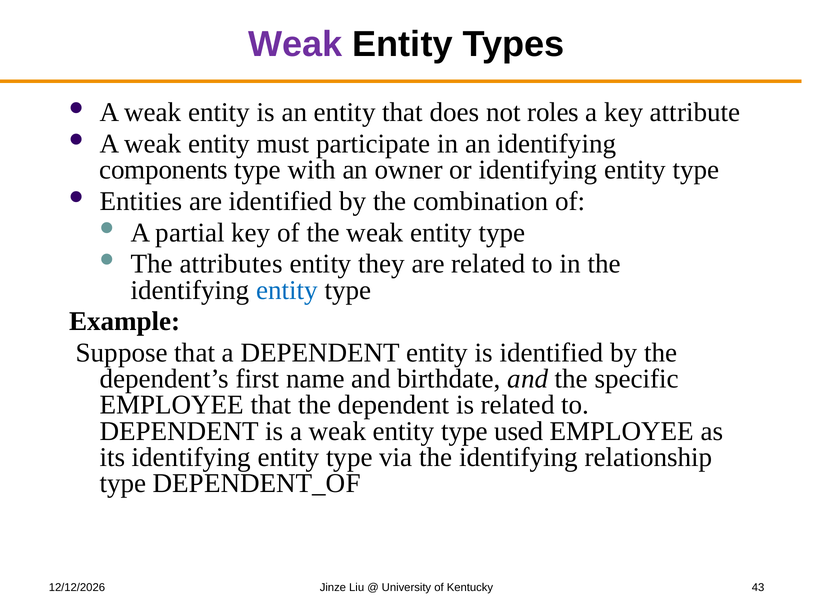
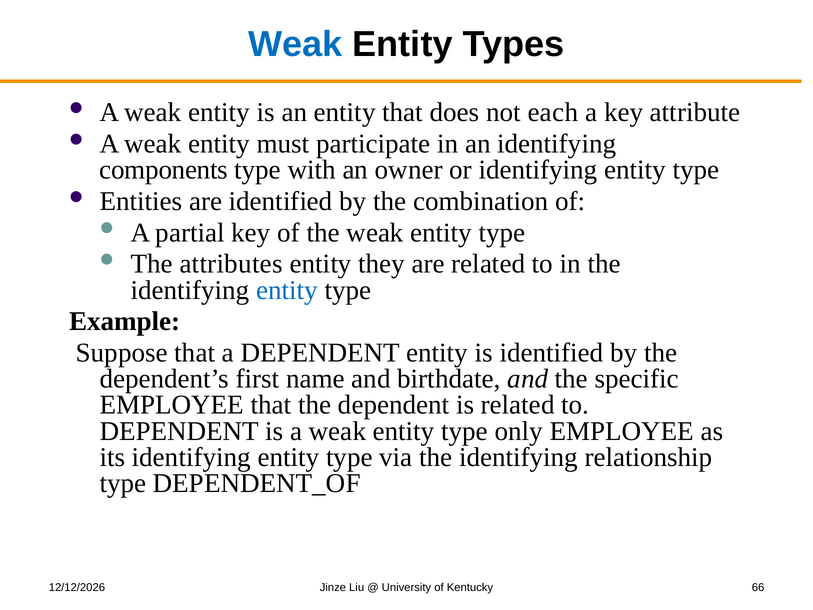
Weak at (295, 44) colour: purple -> blue
roles: roles -> each
used: used -> only
43: 43 -> 66
